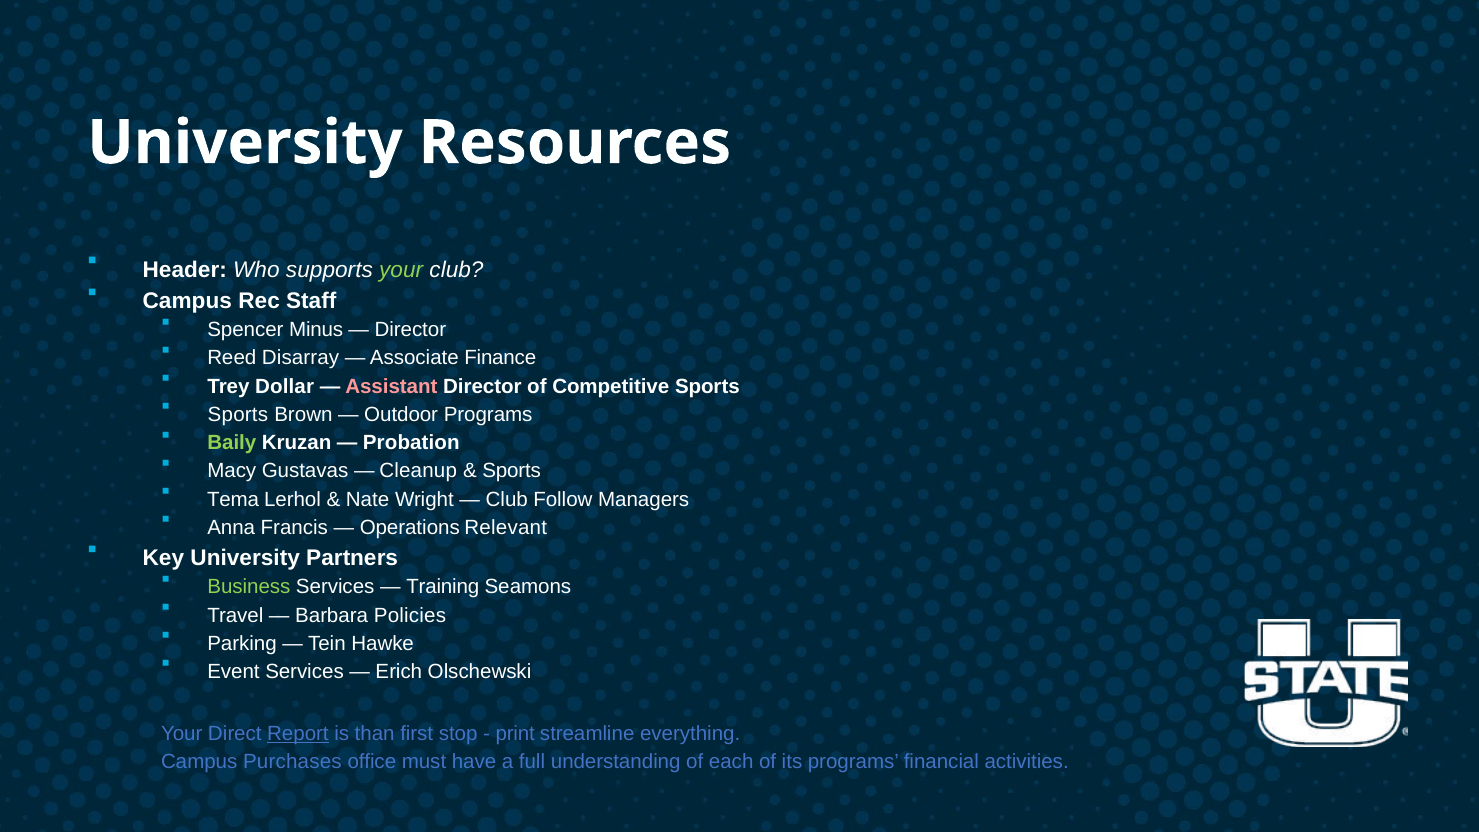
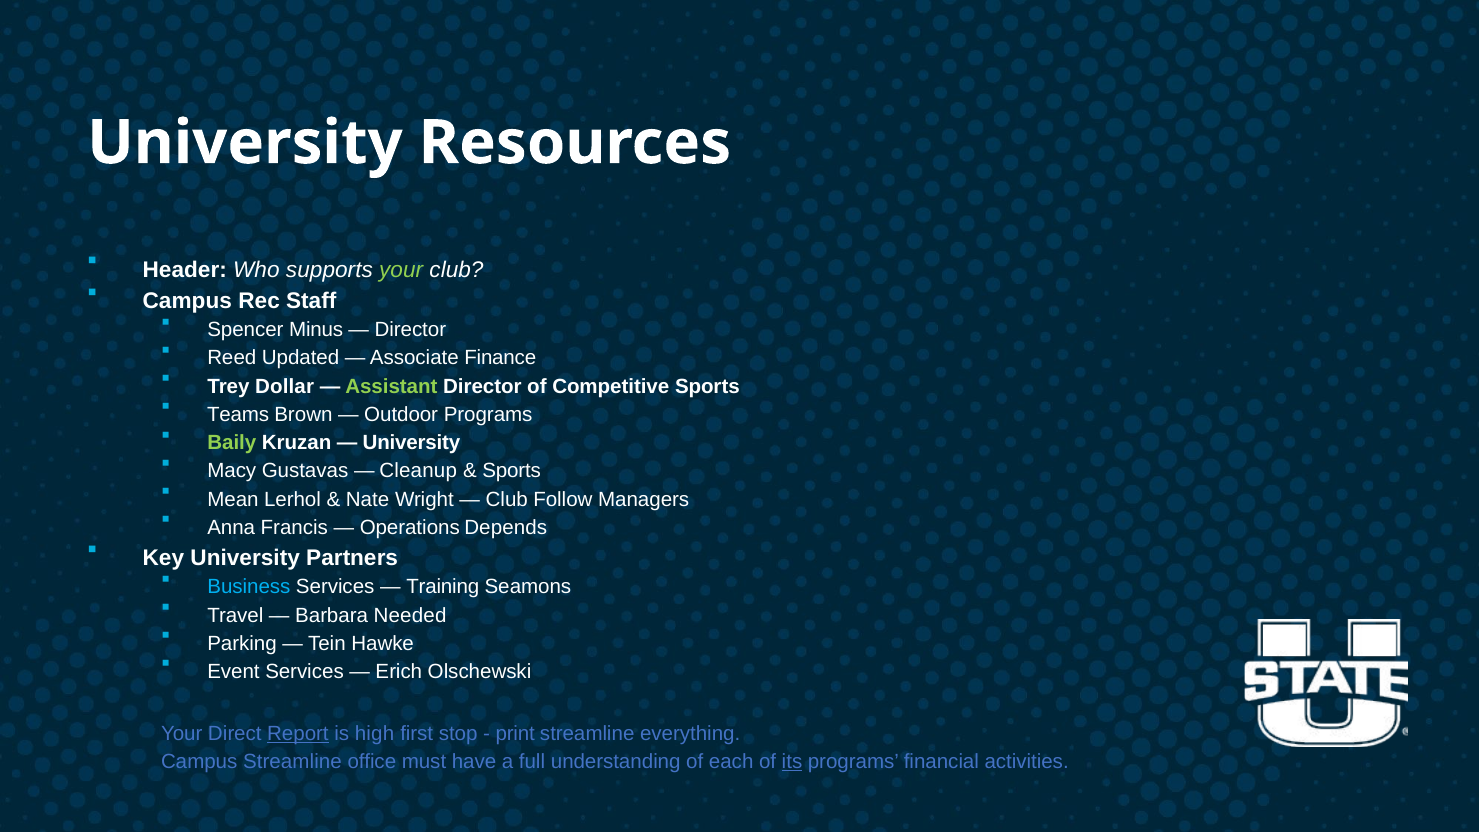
Disarray: Disarray -> Updated
Assistant colour: pink -> light green
Sports at (238, 415): Sports -> Teams
Probation at (411, 443): Probation -> University
Tema: Tema -> Mean
Relevant: Relevant -> Depends
Business colour: light green -> light blue
Policies: Policies -> Needed
than: than -> high
Campus Purchases: Purchases -> Streamline
its underline: none -> present
